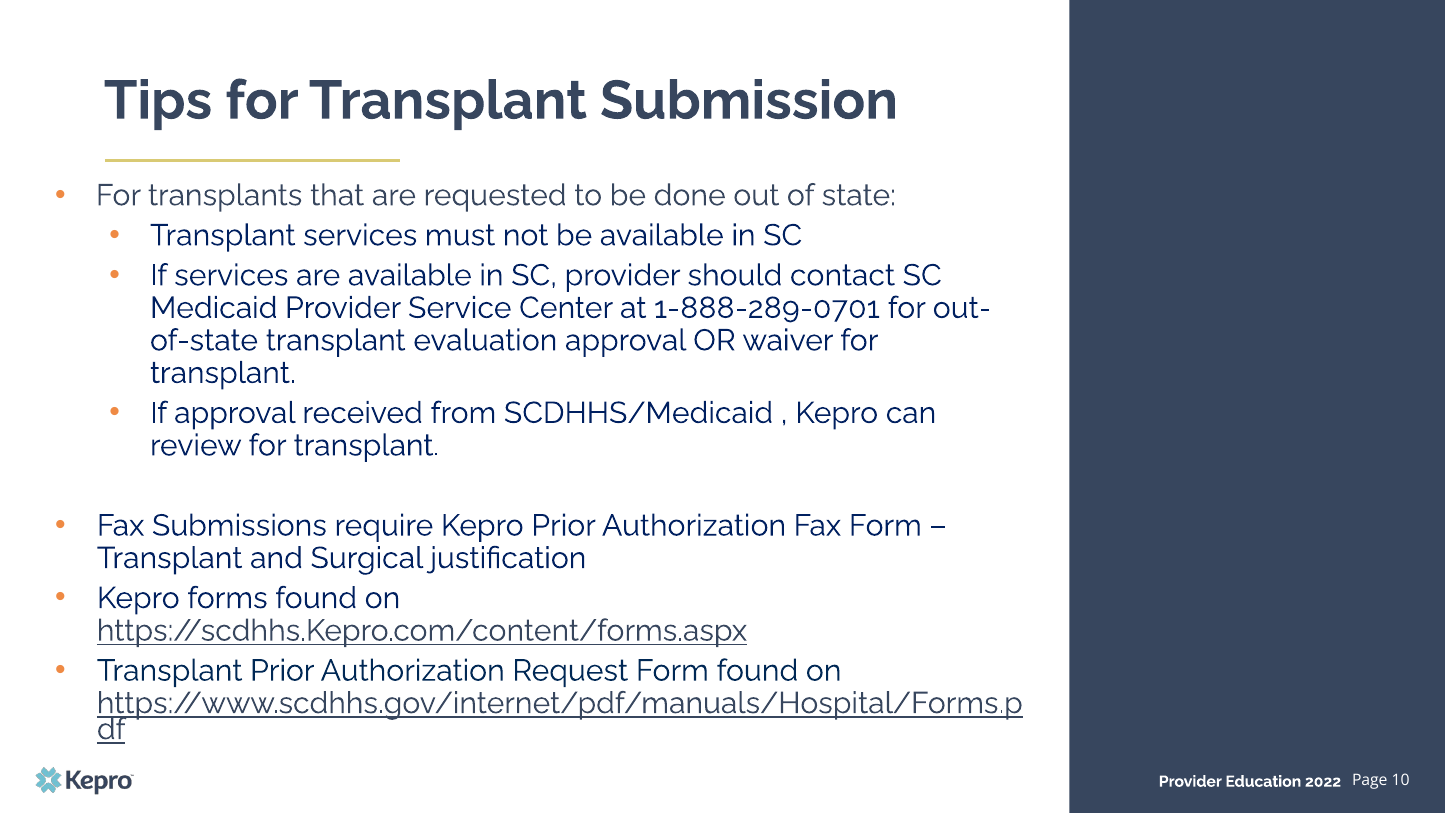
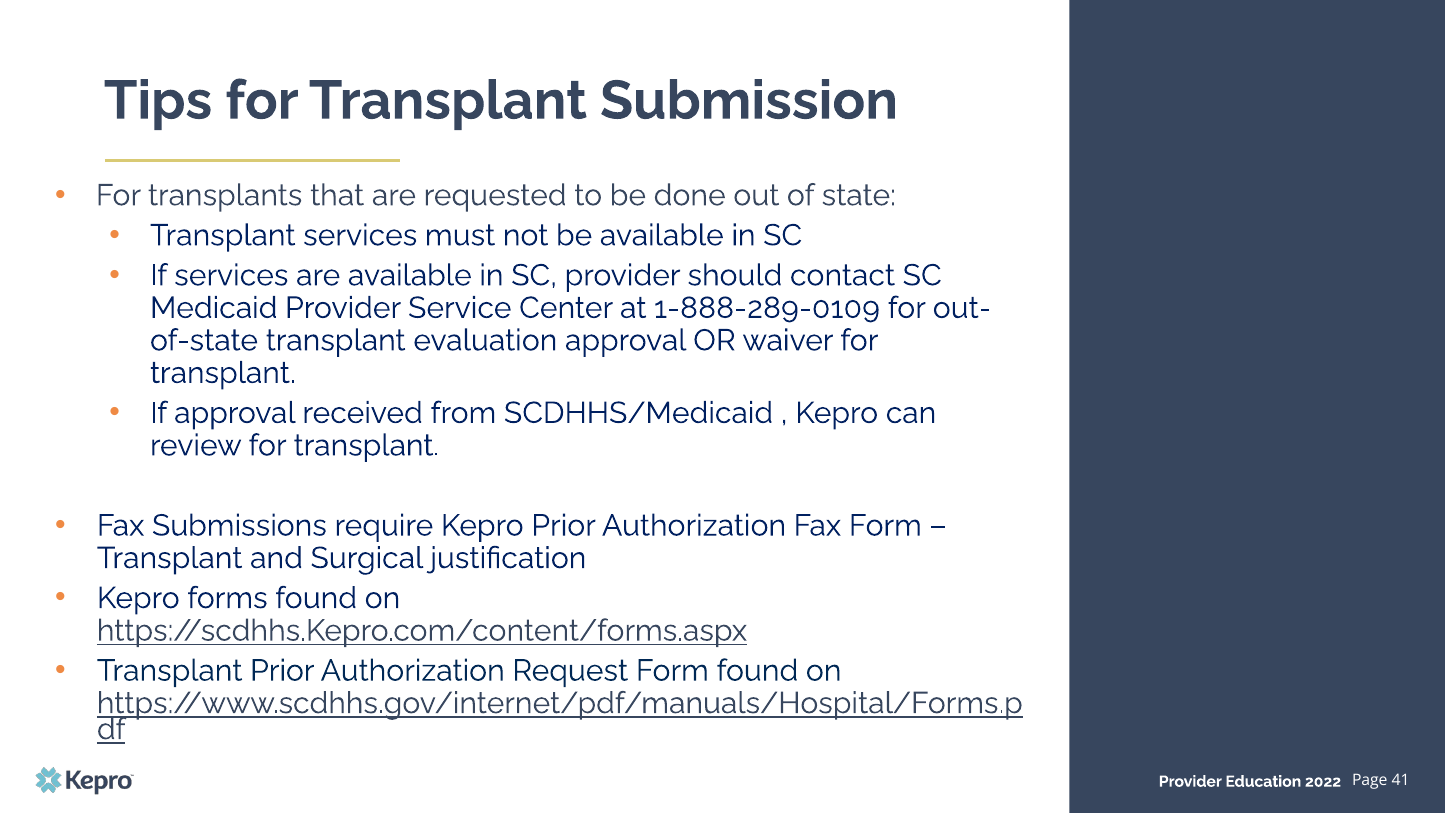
1-888-289-0701: 1-888-289-0701 -> 1-888-289-0109
10: 10 -> 41
